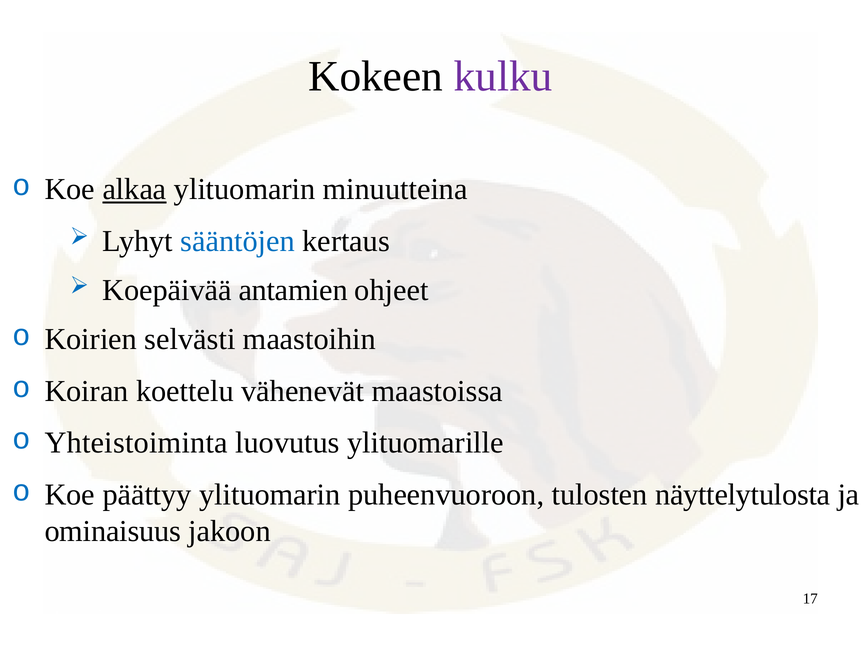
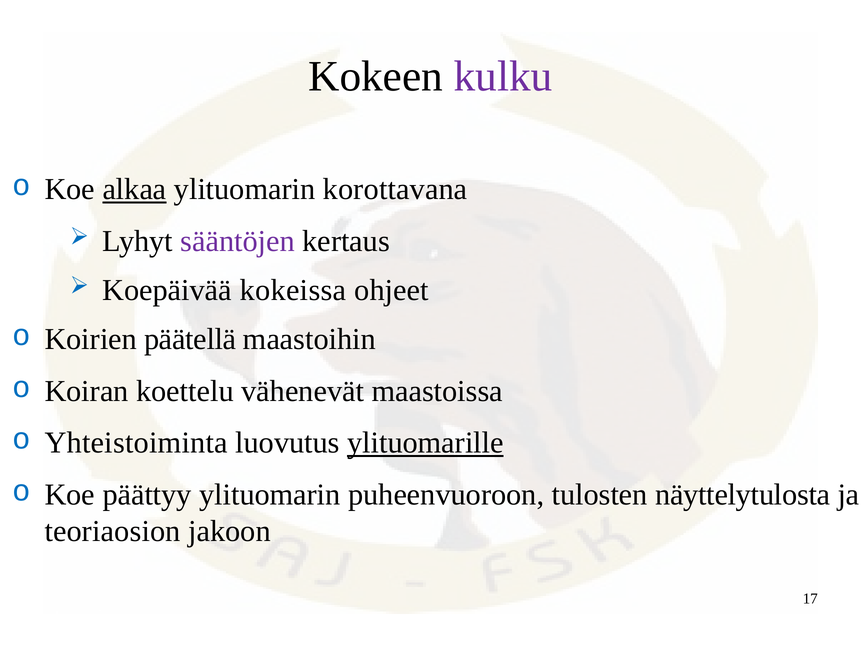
minuutteina: minuutteina -> korottavana
sääntöjen colour: blue -> purple
antamien: antamien -> kokeissa
selvästi: selvästi -> päätellä
ylituomarille underline: none -> present
ominaisuus: ominaisuus -> teoriaosion
